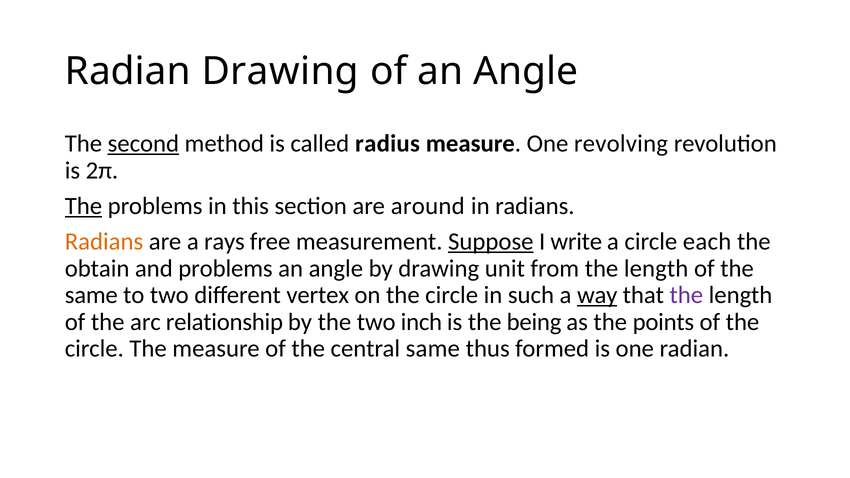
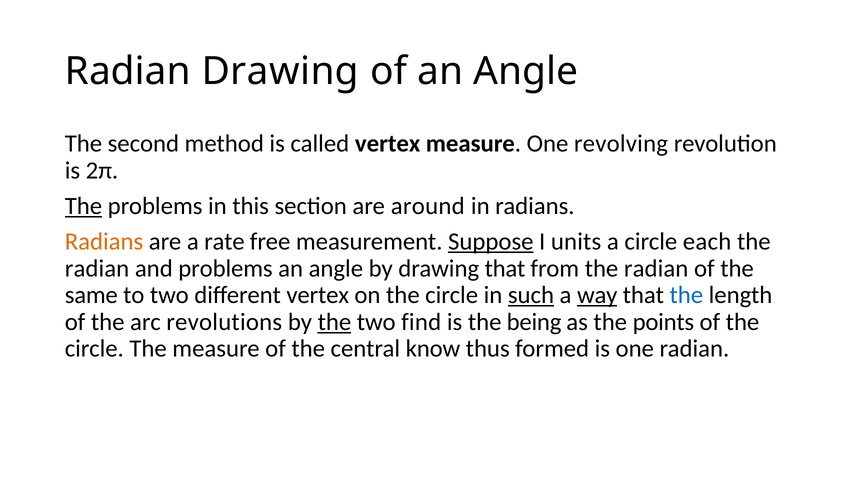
second underline: present -> none
called radius: radius -> vertex
rays: rays -> rate
write: write -> units
obtain at (97, 269): obtain -> radian
drawing unit: unit -> that
from the length: length -> radian
such underline: none -> present
the at (686, 295) colour: purple -> blue
relationship: relationship -> revolutions
the at (334, 322) underline: none -> present
inch: inch -> find
central same: same -> know
